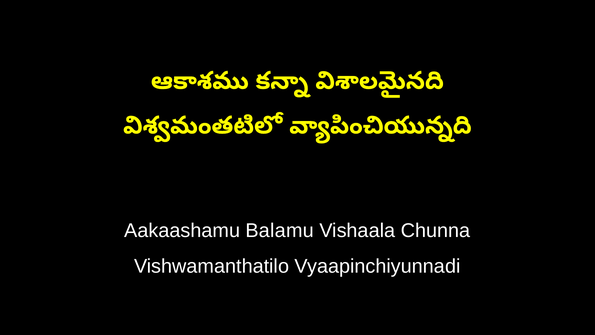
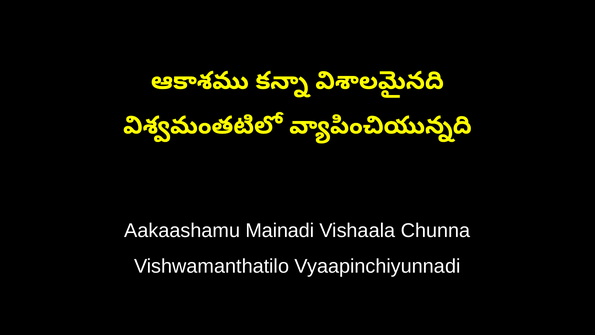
Balamu: Balamu -> Mainadi
